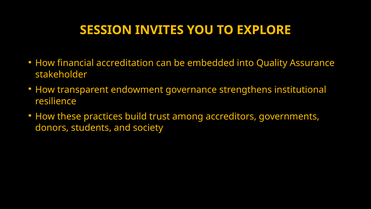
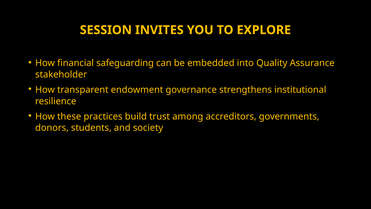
accreditation: accreditation -> safeguarding
